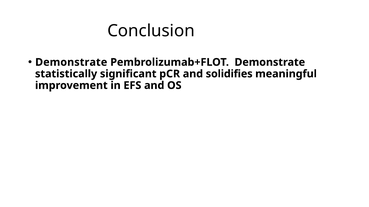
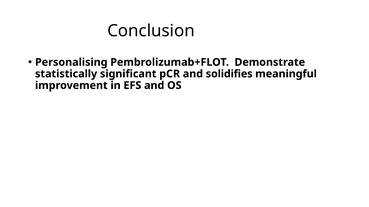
Demonstrate at (71, 62): Demonstrate -> Personalising
